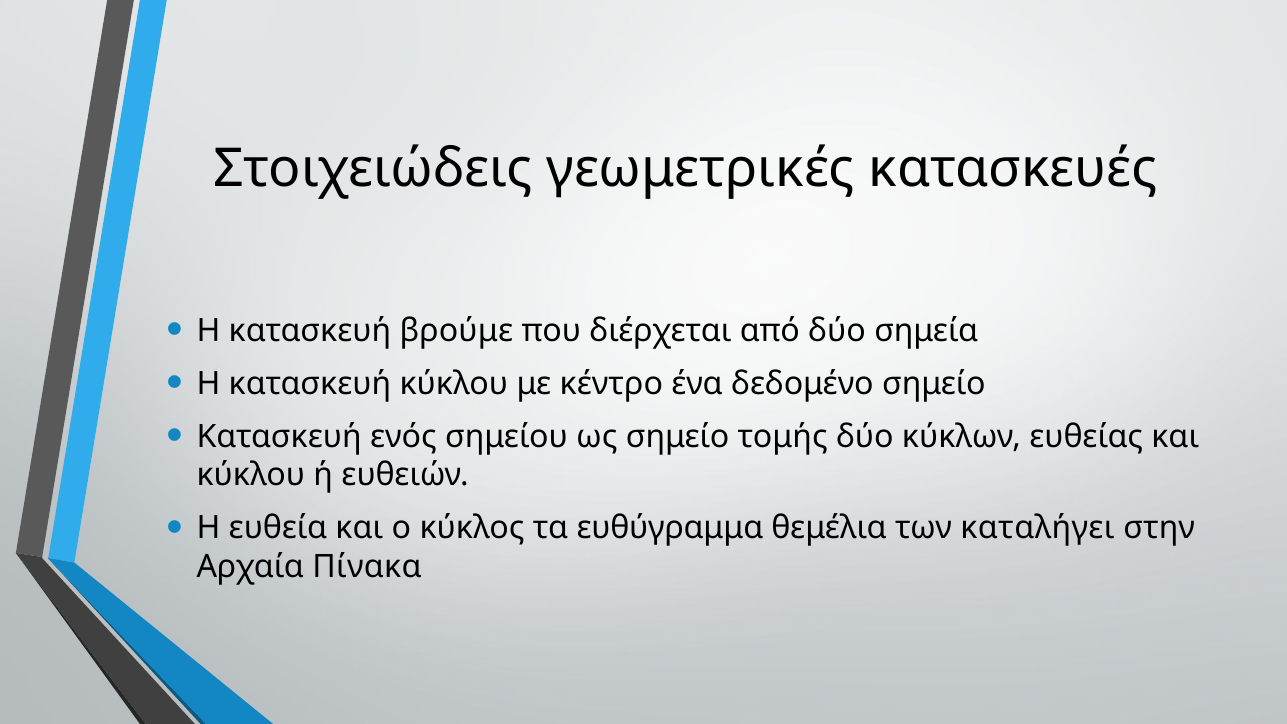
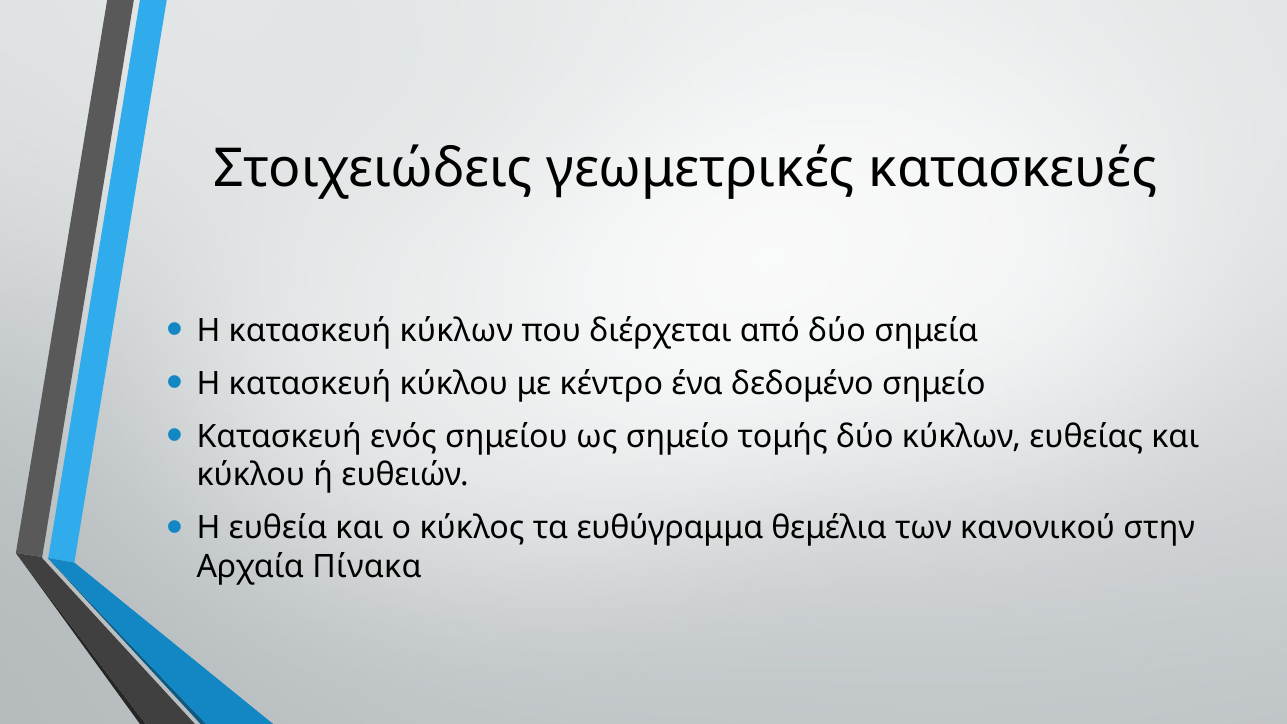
κατασκευή βρούμε: βρούμε -> κύκλων
καταλήγει: καταλήγει -> κανονικού
